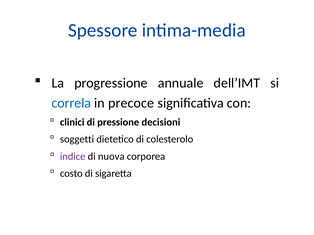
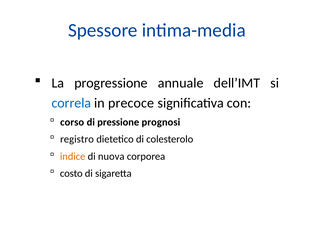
clinici: clinici -> corso
decisioni: decisioni -> prognosi
soggetti: soggetti -> registro
indice colour: purple -> orange
